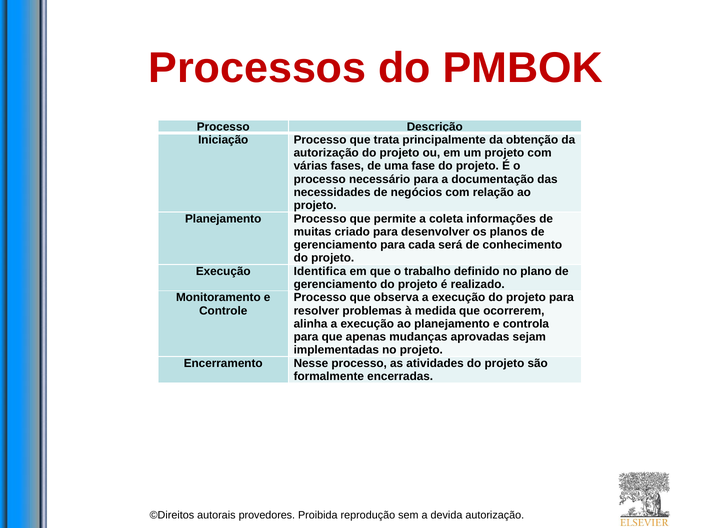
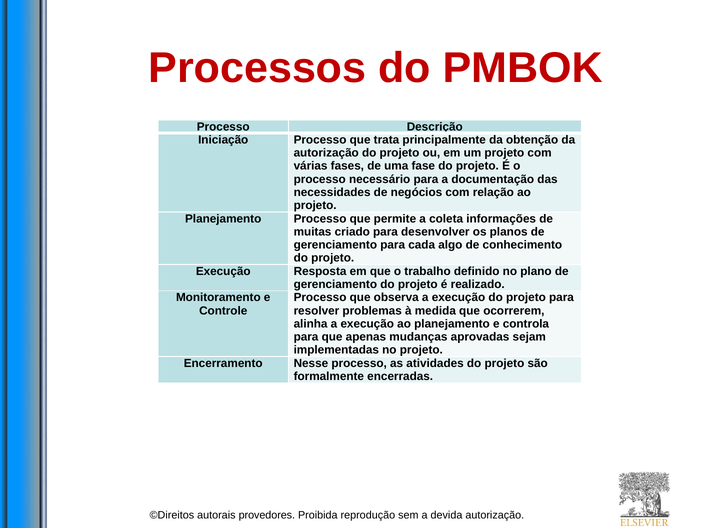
será: será -> algo
Identifica: Identifica -> Resposta
